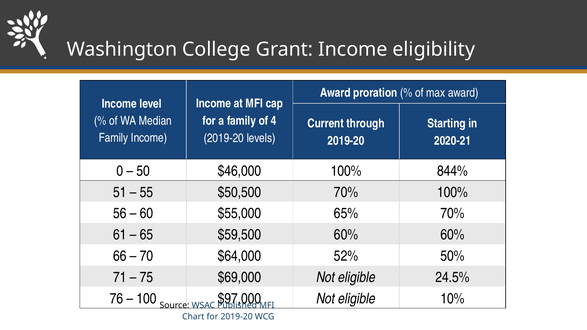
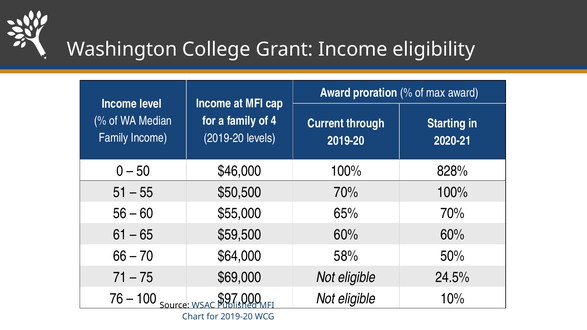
844%: 844% -> 828%
52%: 52% -> 58%
